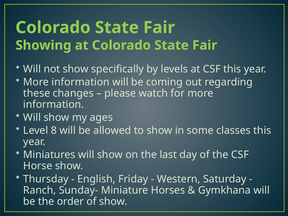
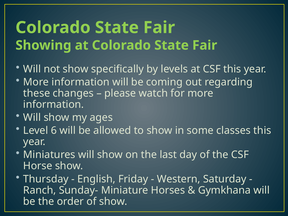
8: 8 -> 6
